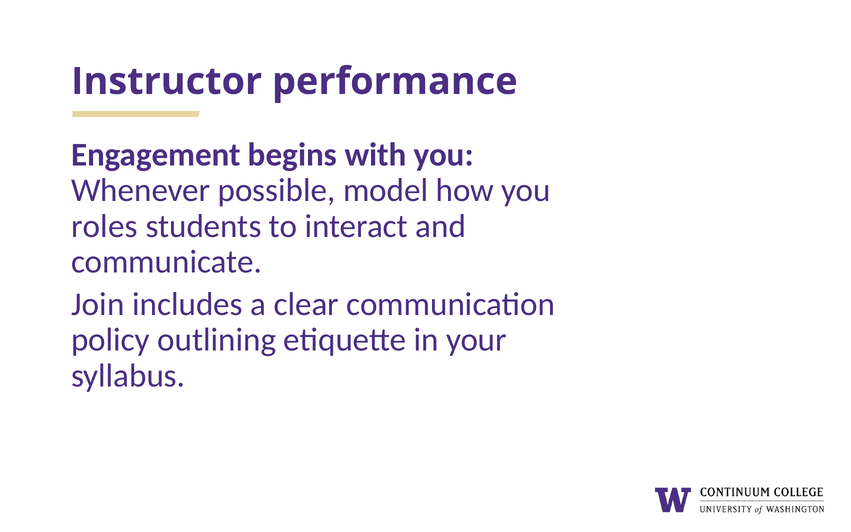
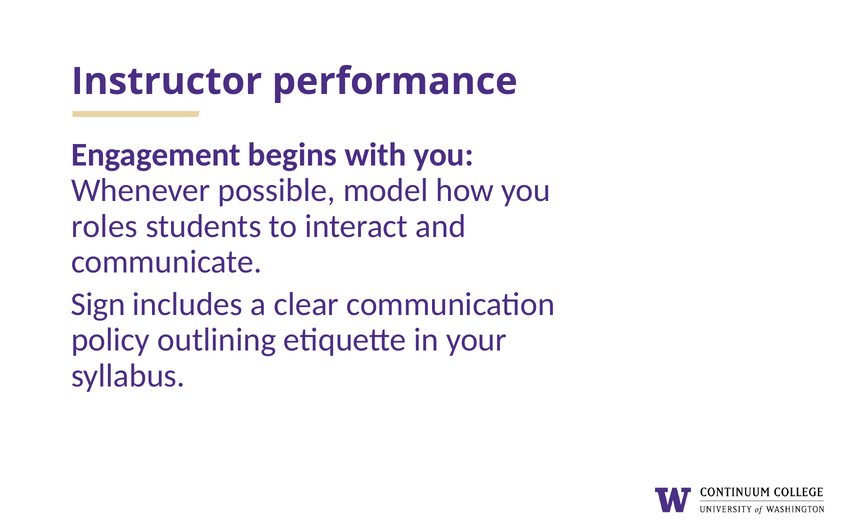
Join: Join -> Sign
